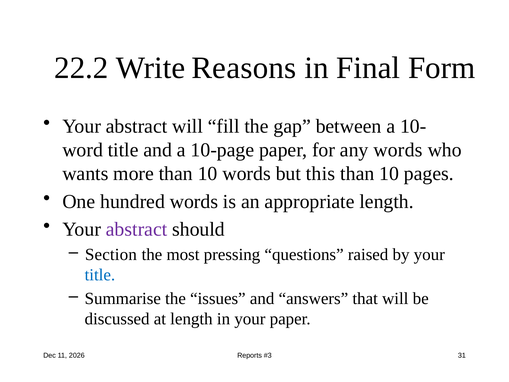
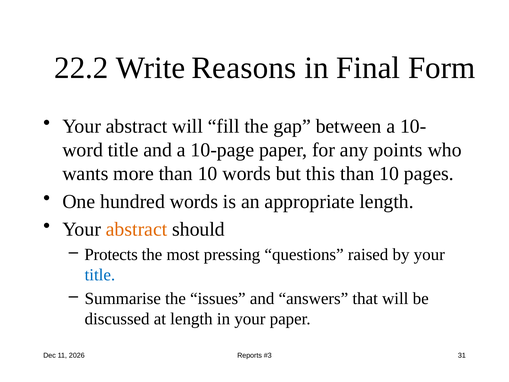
any words: words -> points
abstract at (137, 229) colour: purple -> orange
Section: Section -> Protects
